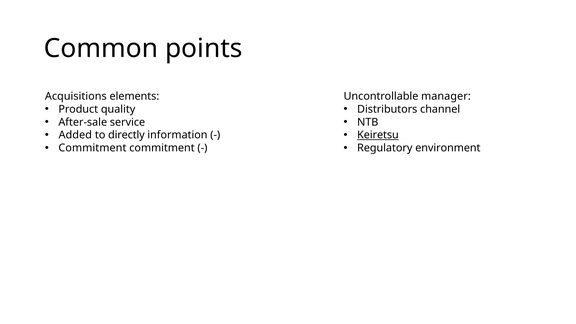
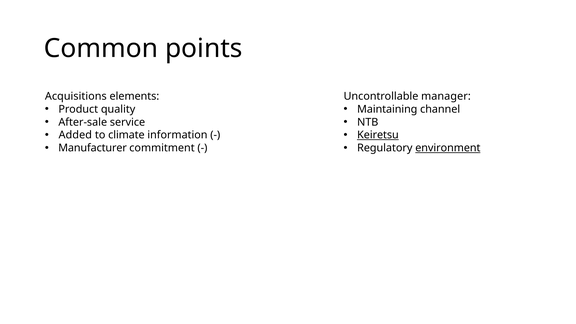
Distributors: Distributors -> Maintaining
directly: directly -> climate
Commitment at (92, 148): Commitment -> Manufacturer
environment underline: none -> present
